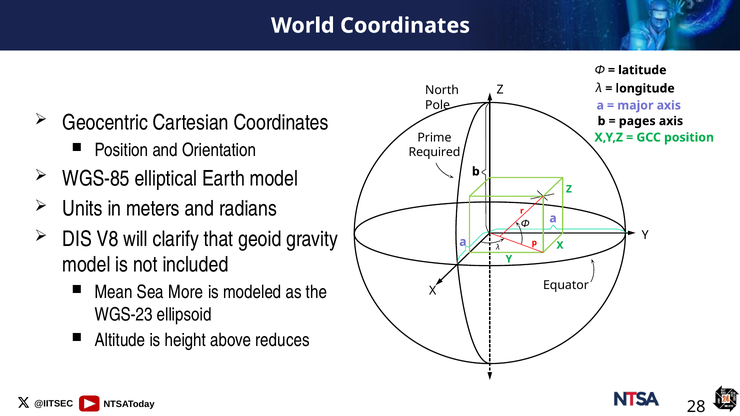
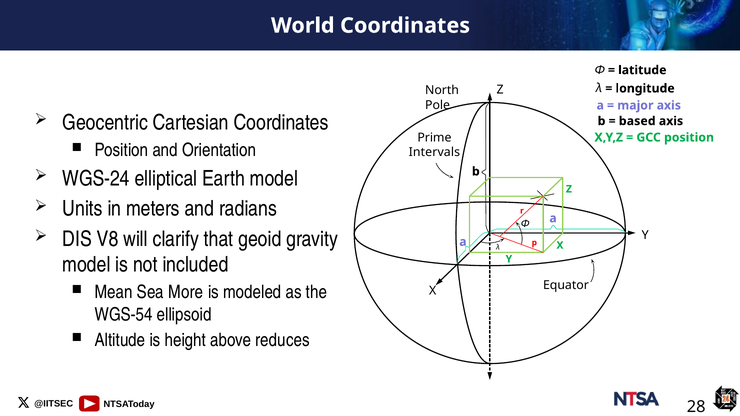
pages: pages -> based
Required: Required -> Intervals
WGS-85: WGS-85 -> WGS-24
WGS-23: WGS-23 -> WGS-54
